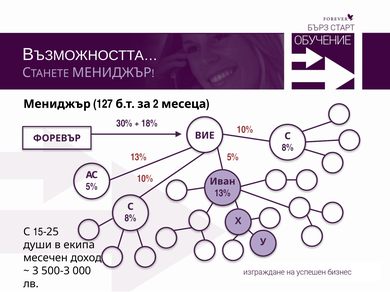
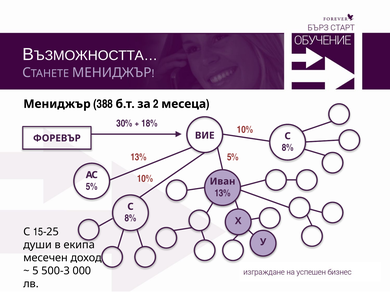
127: 127 -> 388
3: 3 -> 5
